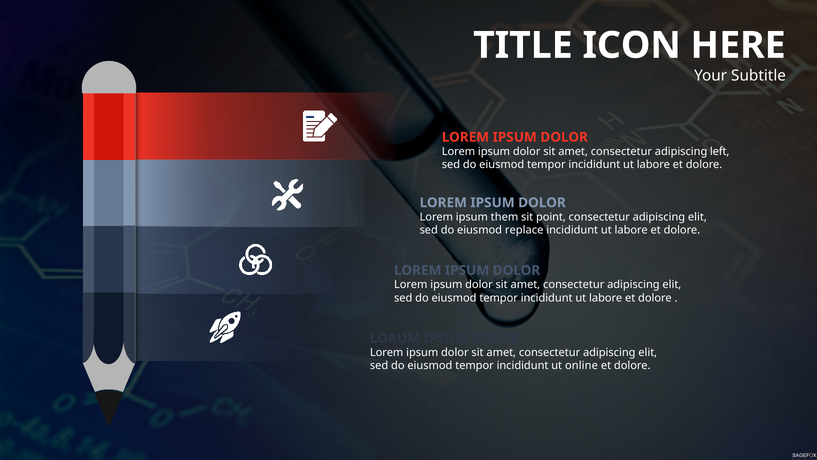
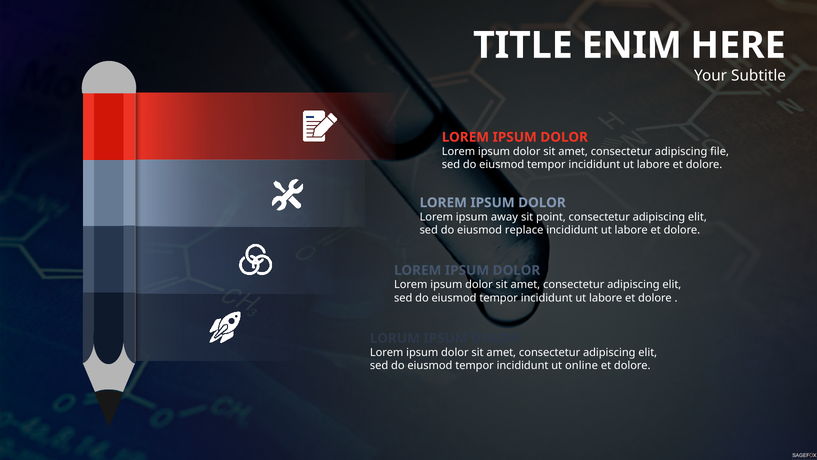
ICON: ICON -> ENIM
left: left -> file
them: them -> away
